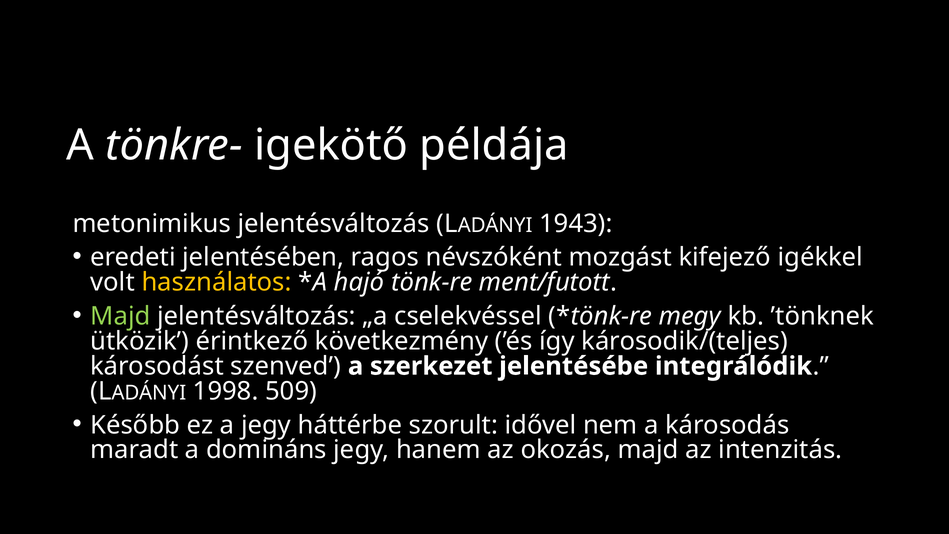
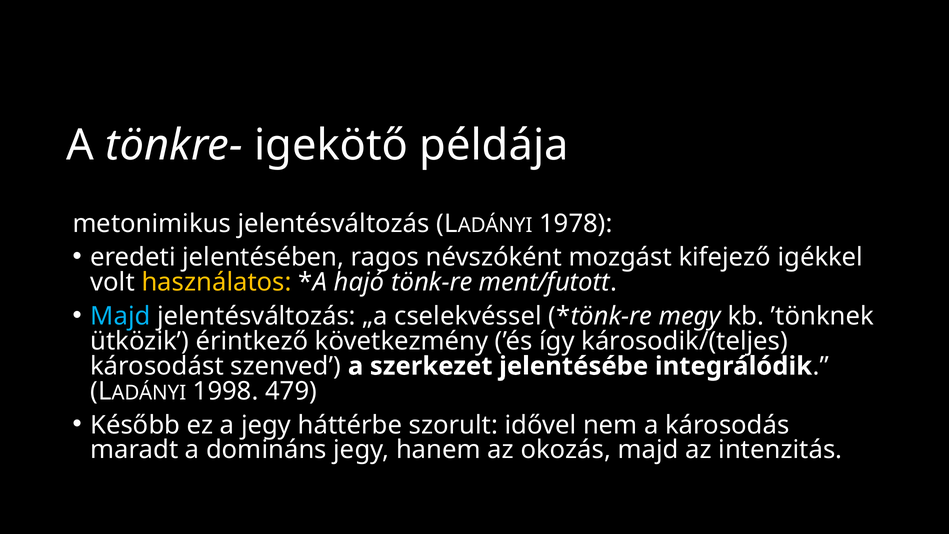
1943: 1943 -> 1978
Majd at (120, 316) colour: light green -> light blue
509: 509 -> 479
